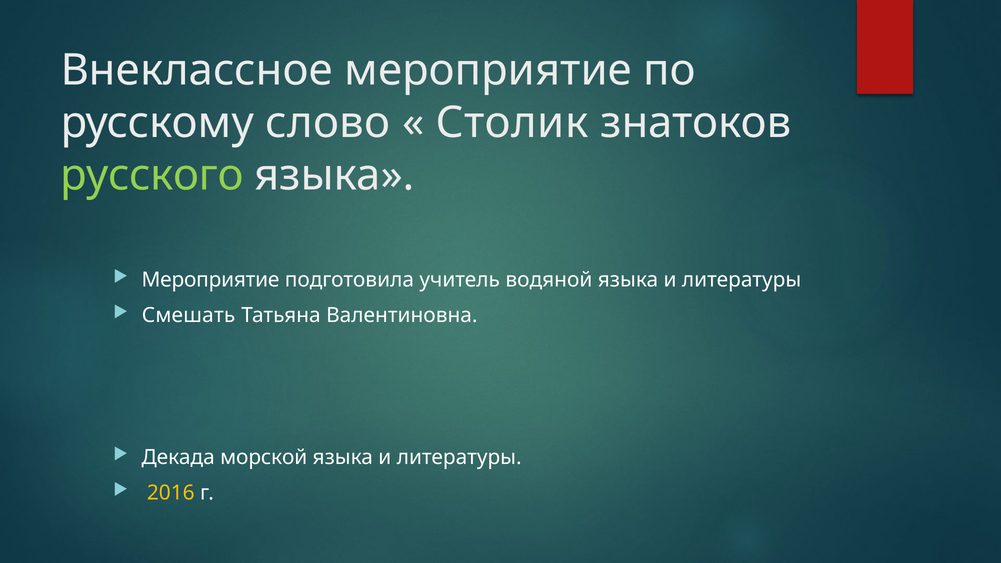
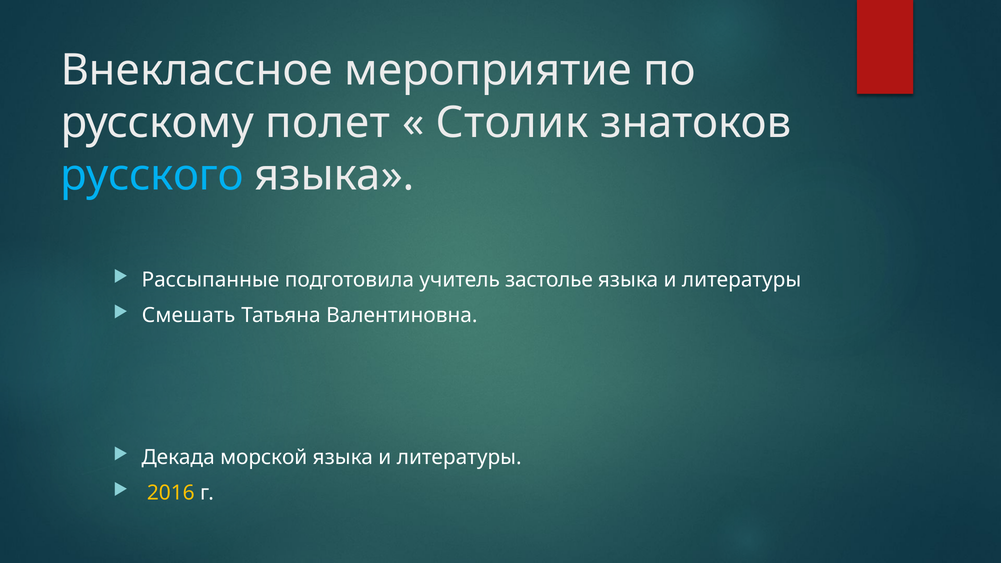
слово: слово -> полет
русского colour: light green -> light blue
Мероприятие at (211, 280): Мероприятие -> Рассыпанные
водяной: водяной -> застолье
